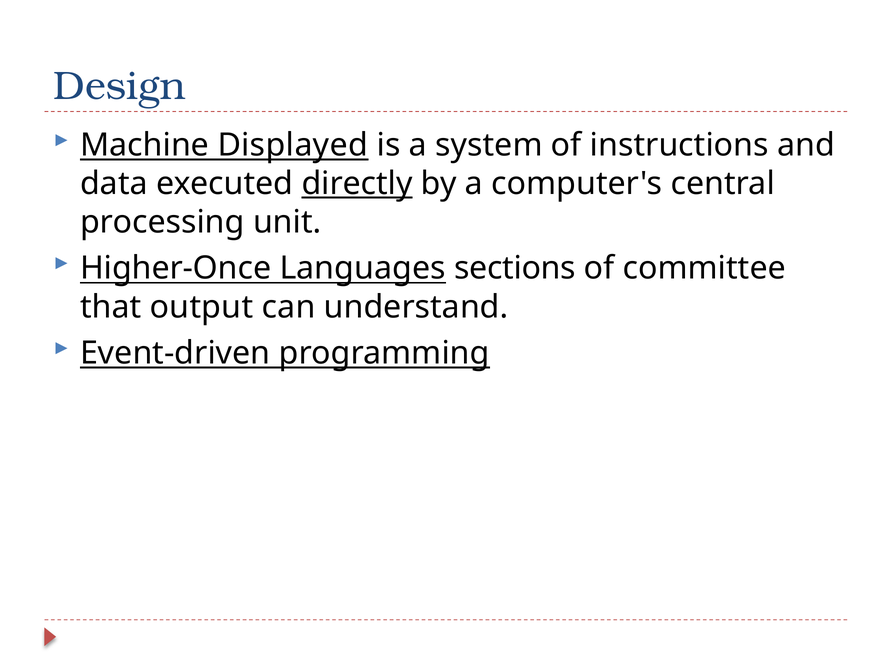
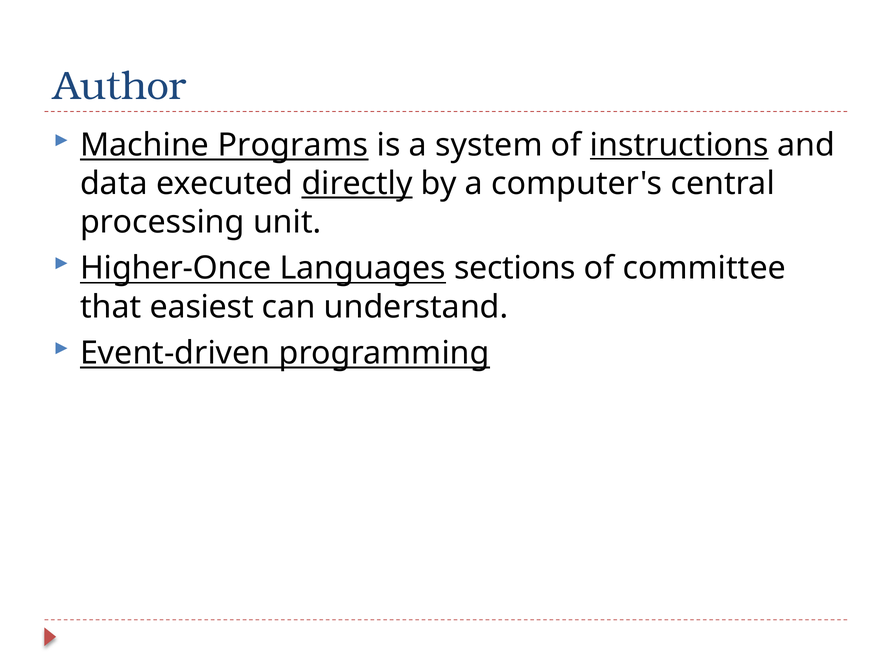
Design: Design -> Author
Displayed: Displayed -> Programs
instructions underline: none -> present
output: output -> easiest
